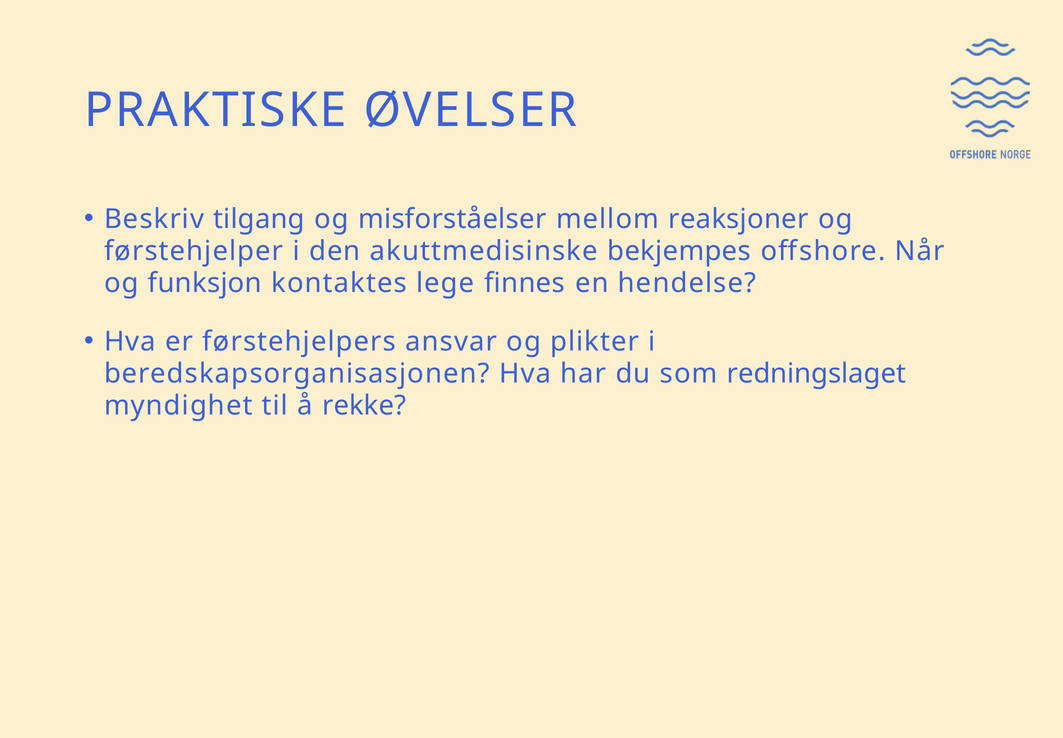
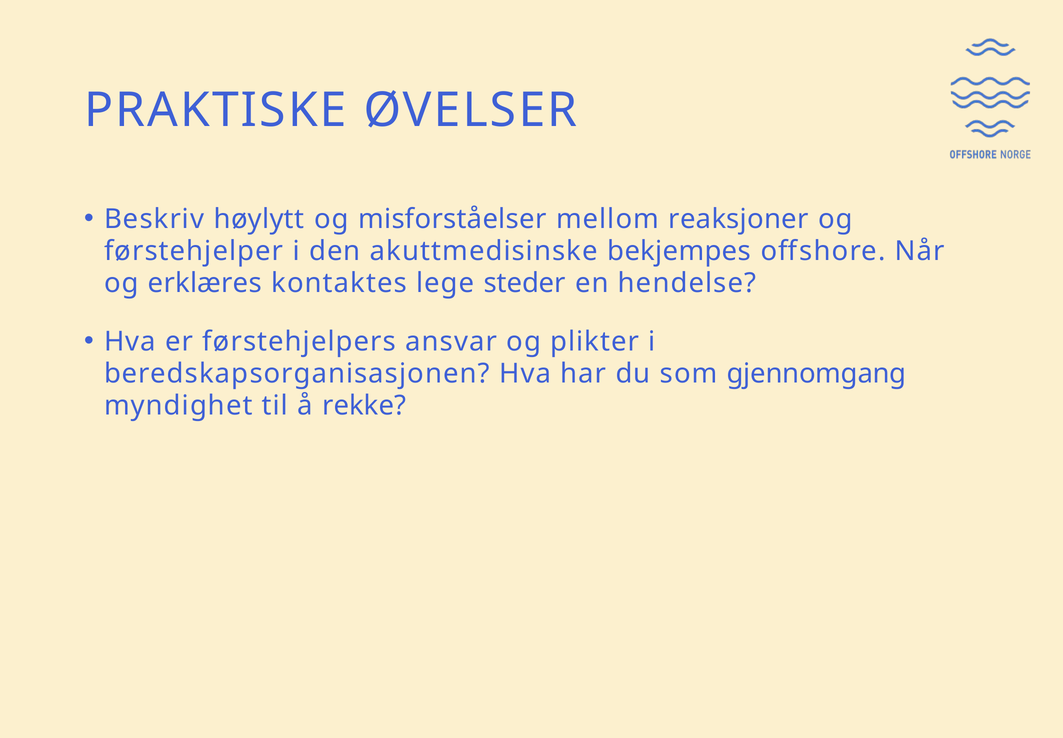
tilgang: tilgang -> høylytt
funksjon: funksjon -> erklæres
finnes: finnes -> steder
redningslaget: redningslaget -> gjennomgang
